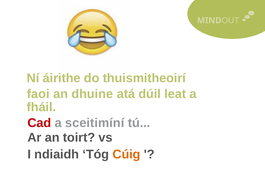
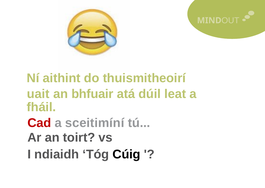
áirithe: áirithe -> aithint
faoi: faoi -> uait
dhuine: dhuine -> bhfuair
Cúig colour: orange -> black
